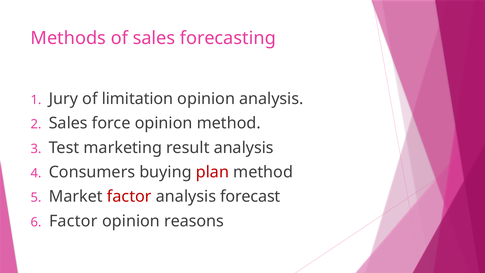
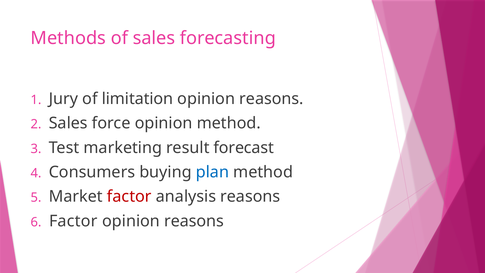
analysis at (271, 99): analysis -> reasons
result analysis: analysis -> forecast
plan colour: red -> blue
analysis forecast: forecast -> reasons
